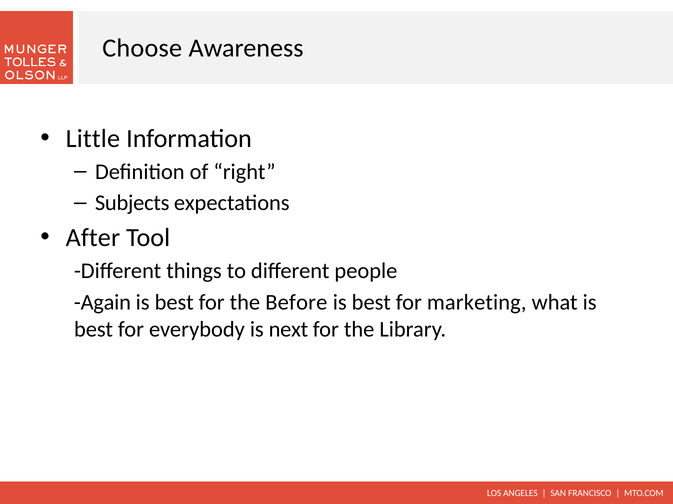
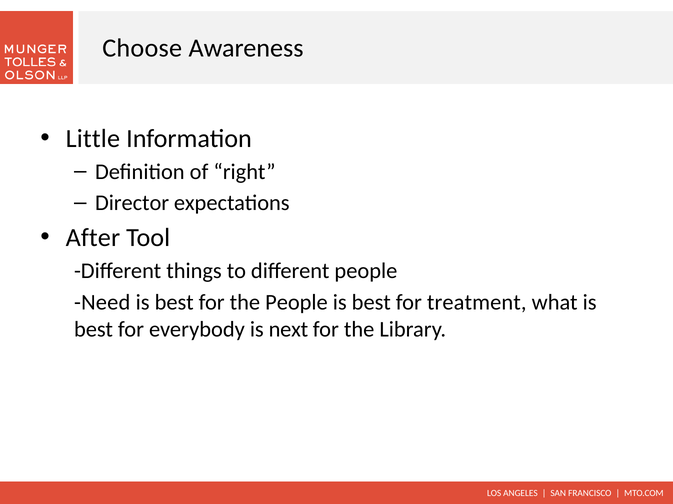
Subjects: Subjects -> Director
Again: Again -> Need
the Before: Before -> People
marketing: marketing -> treatment
